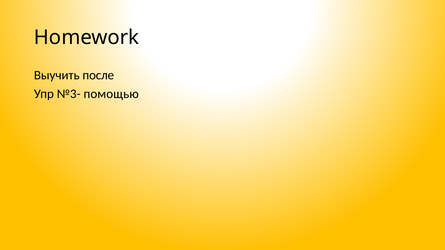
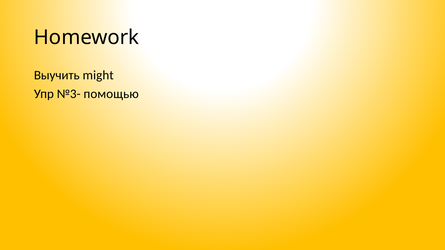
после: после -> might
